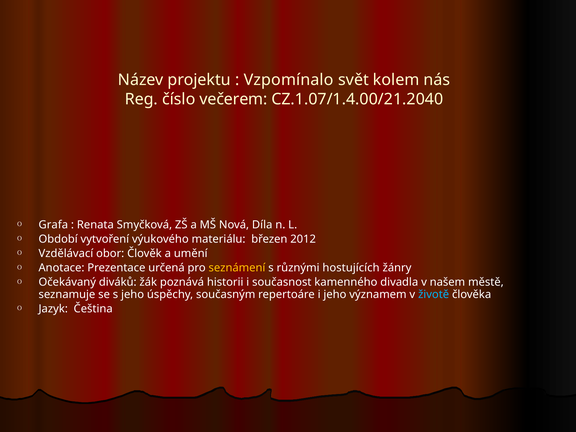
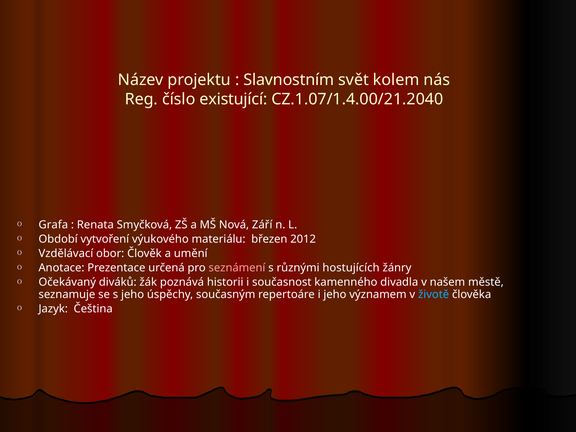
Vzpomínalo: Vzpomínalo -> Slavnostním
večerem: večerem -> existující
Díla: Díla -> Září
seznámení colour: yellow -> pink
